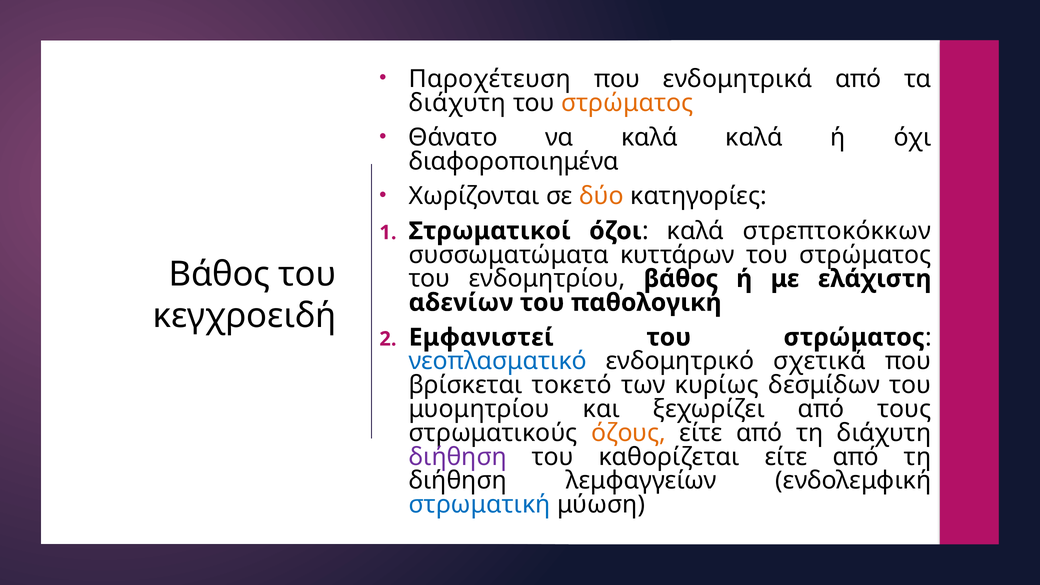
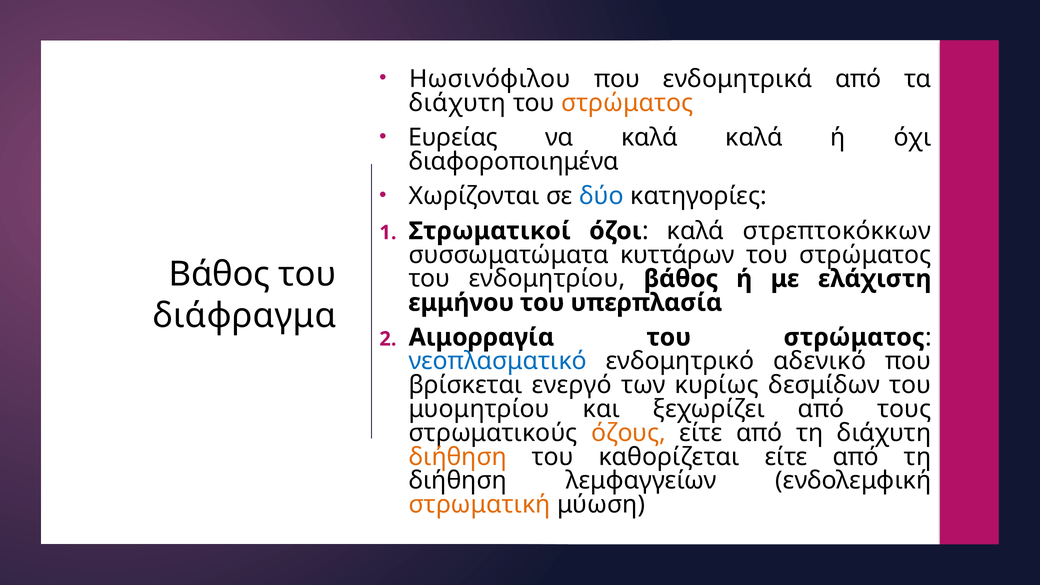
Παροχέτευση: Παροχέτευση -> Ηωσινόφιλου
Θάνατο: Θάνατο -> Ευρείας
δύο colour: orange -> blue
αδενίων: αδενίων -> εμμήνου
παθολογική: παθολογική -> υπερπλασία
κεγχροειδή: κεγχροειδή -> διάφραγμα
Εμφανιστεί: Εμφανιστεί -> Αιμορραγία
σχετικά: σχετικά -> αδενικό
τοκετό: τοκετό -> ενεργό
διήθηση at (458, 457) colour: purple -> orange
στρωματική colour: blue -> orange
